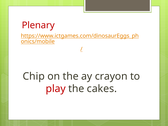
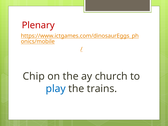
crayon: crayon -> church
play colour: red -> blue
cakes: cakes -> trains
